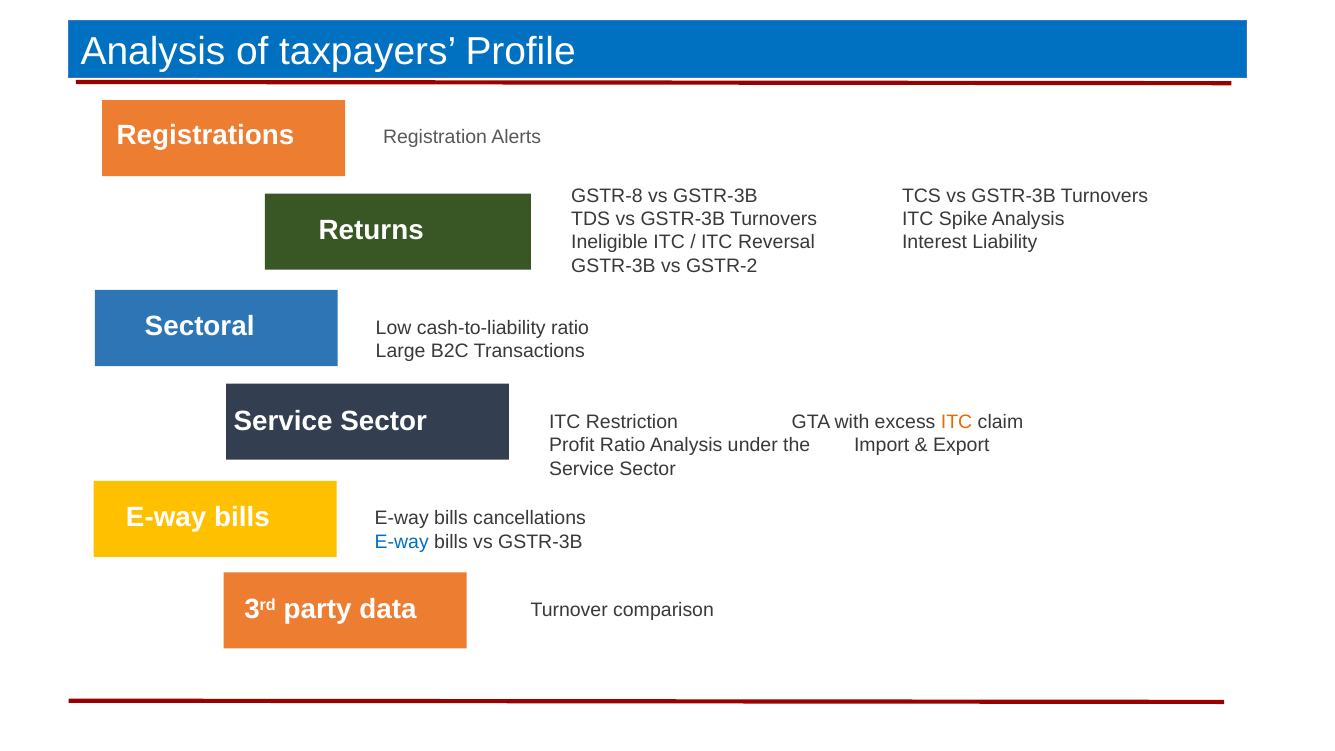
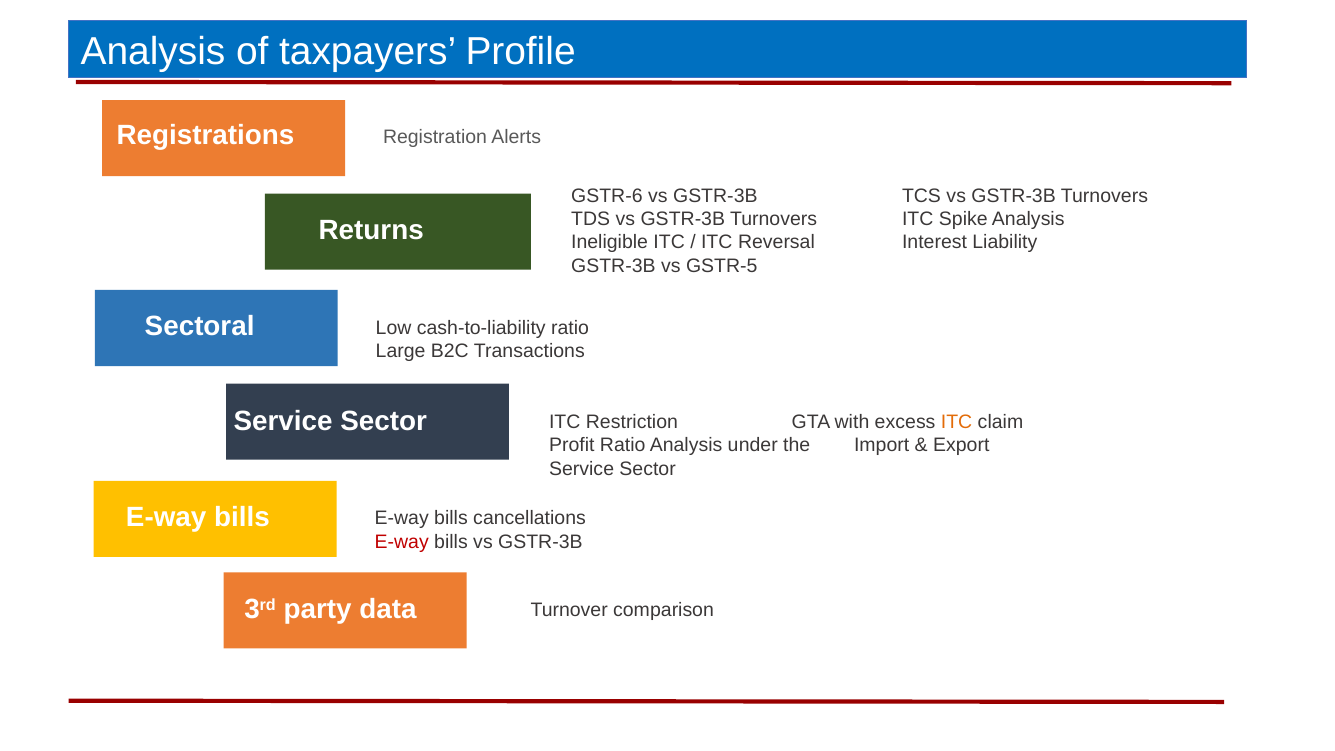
GSTR-8: GSTR-8 -> GSTR-6
GSTR-2: GSTR-2 -> GSTR-5
E-way at (402, 542) colour: blue -> red
